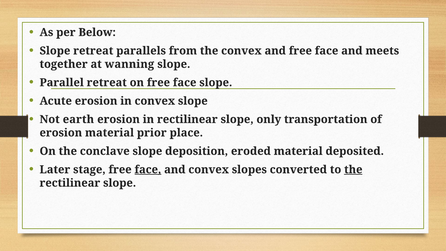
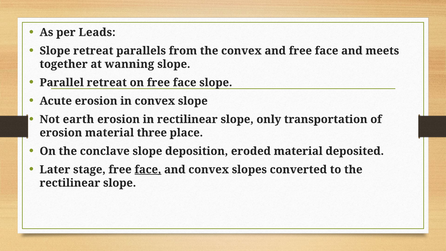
Below: Below -> Leads
prior: prior -> three
the at (353, 169) underline: present -> none
